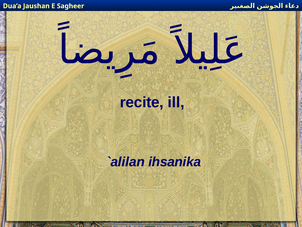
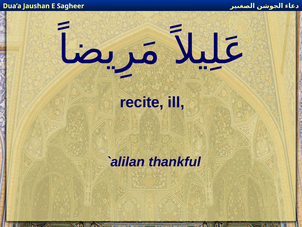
ihsanika: ihsanika -> thankful
